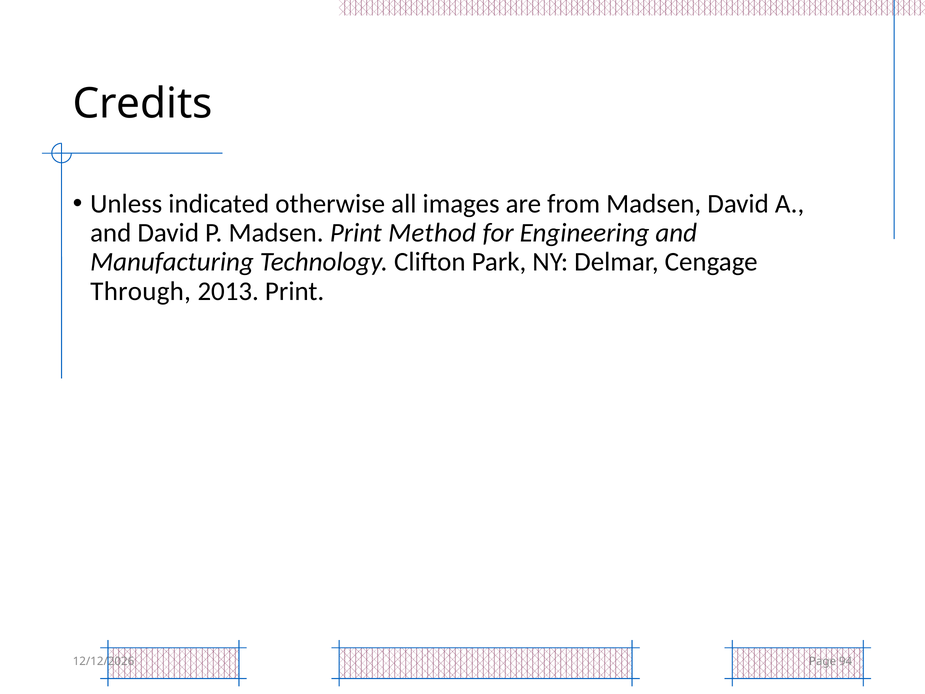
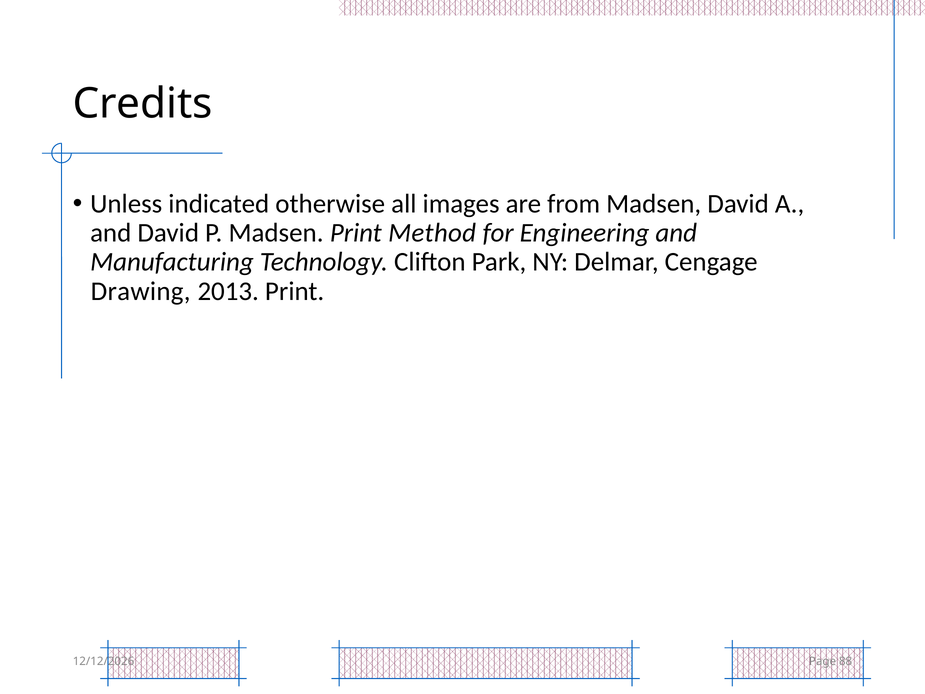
Through: Through -> Drawing
94: 94 -> 88
